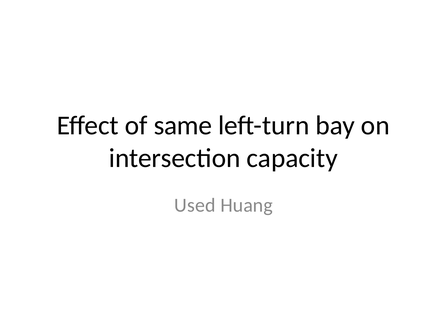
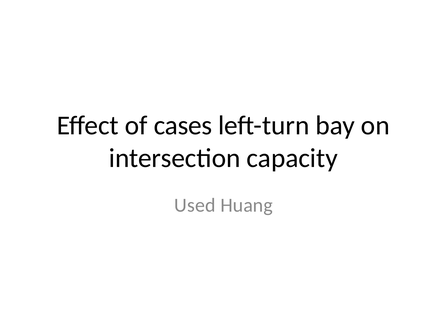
same: same -> cases
